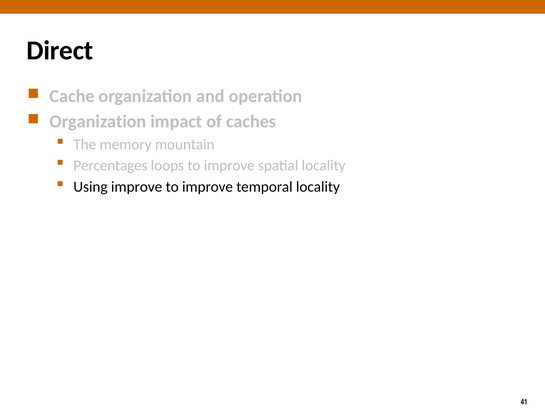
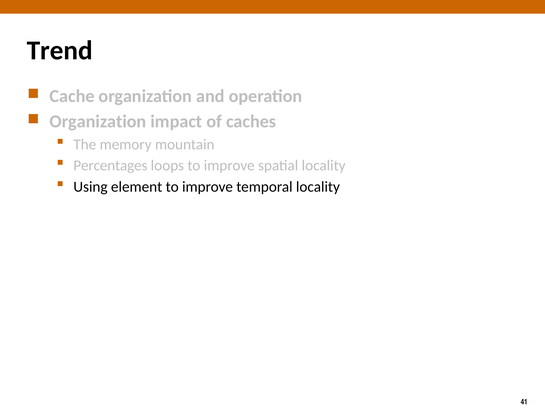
Direct: Direct -> Trend
Using improve: improve -> element
